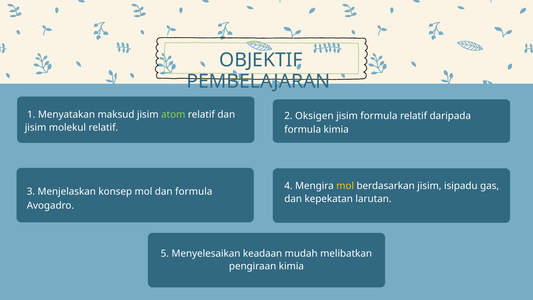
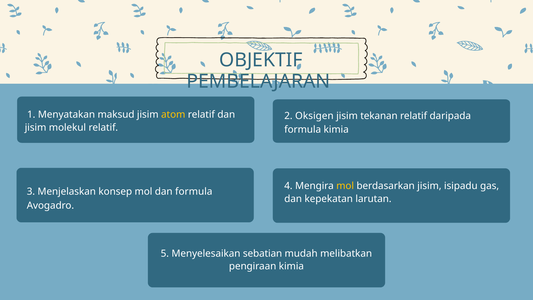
atom colour: light green -> yellow
jisim formula: formula -> tekanan
keadaan: keadaan -> sebatian
